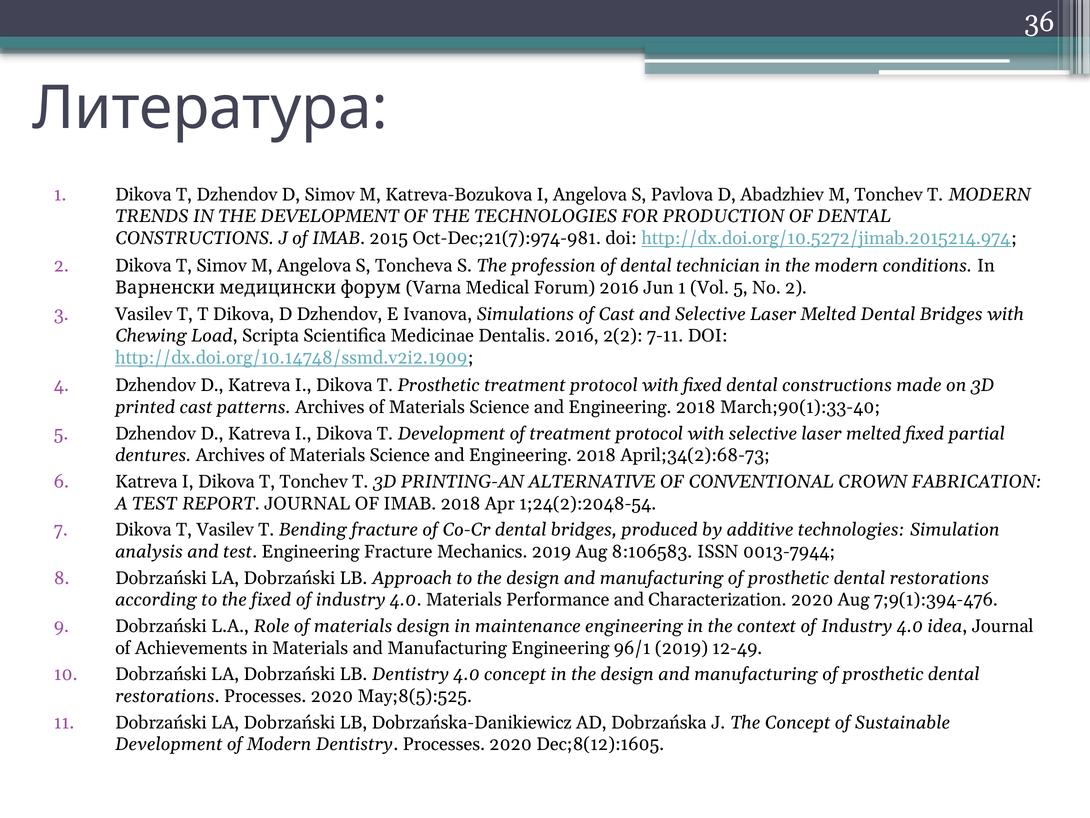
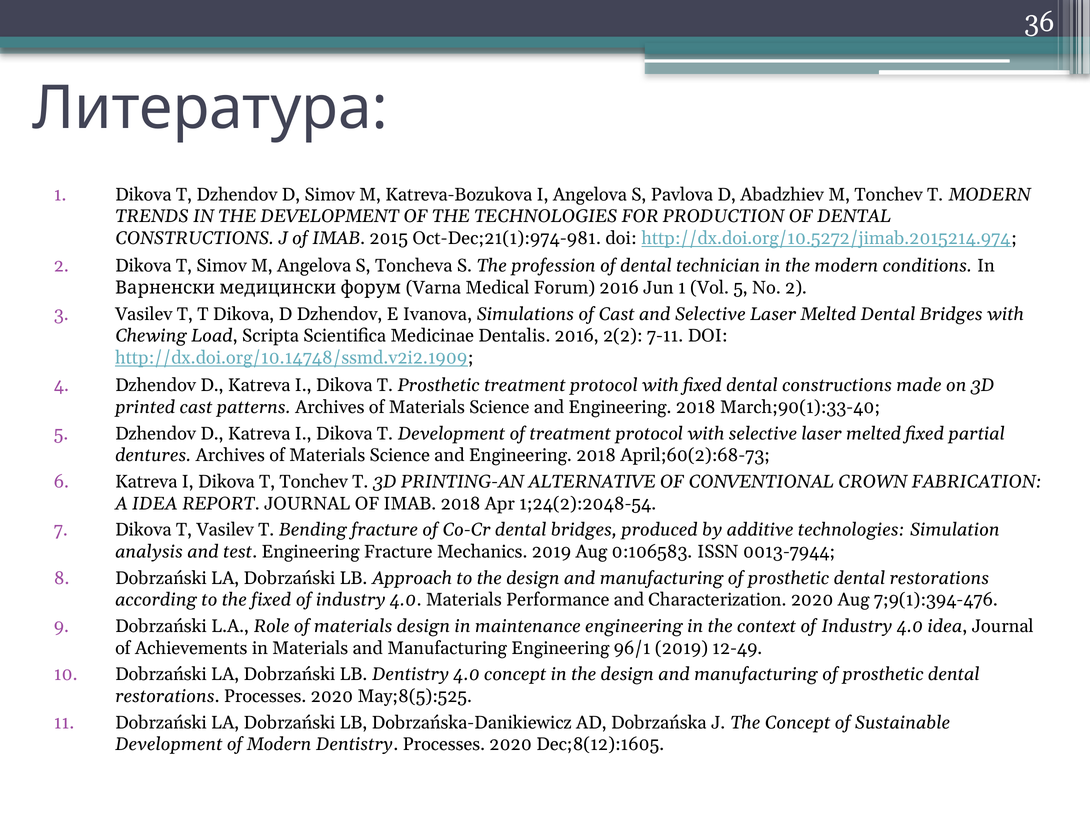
Oct-Dec;21(7):974-981: Oct-Dec;21(7):974-981 -> Oct-Dec;21(1):974-981
April;34(2):68-73: April;34(2):68-73 -> April;60(2):68-73
A TEST: TEST -> IDEA
8:106583: 8:106583 -> 0:106583
